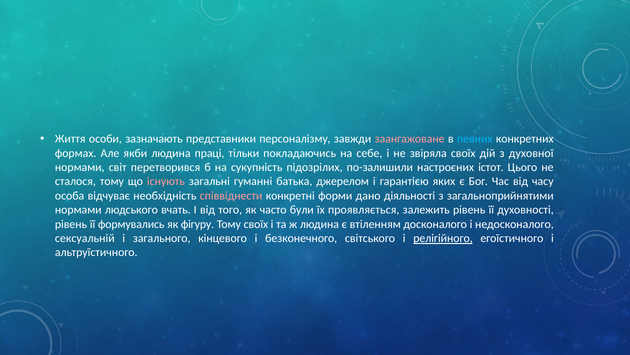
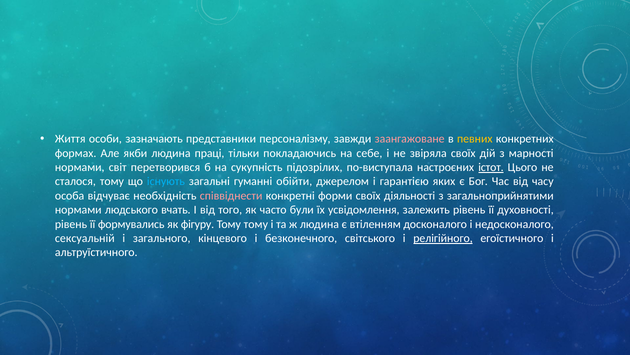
певних colour: light blue -> yellow
духовної: духовної -> марності
по-залишили: по-залишили -> по-виступала
істот underline: none -> present
існують colour: pink -> light blue
батька: батька -> обійти
форми дано: дано -> своїх
проявляється: проявляється -> усвідомлення
Тому своїх: своїх -> тому
